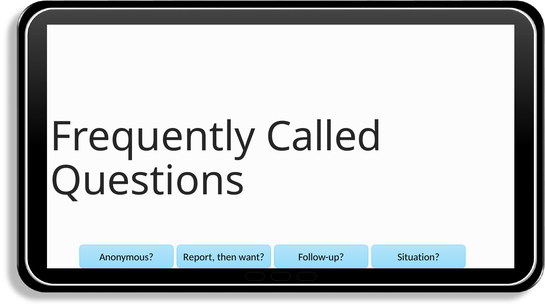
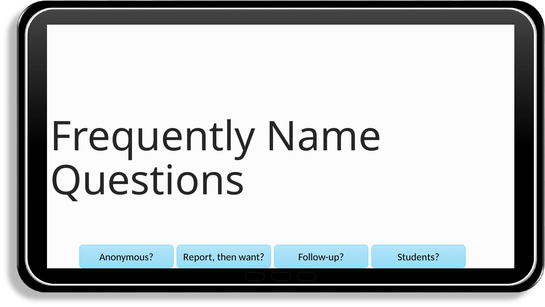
Called: Called -> Name
Situation: Situation -> Students
